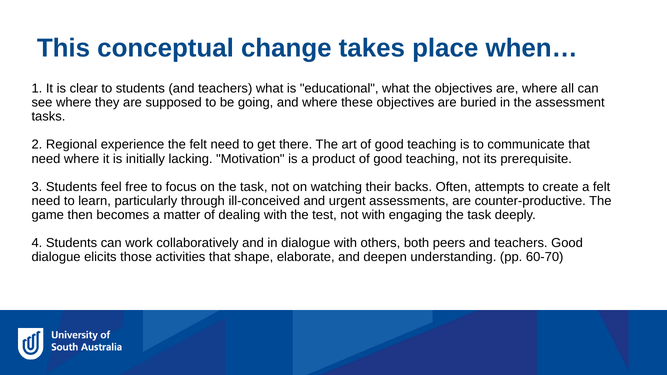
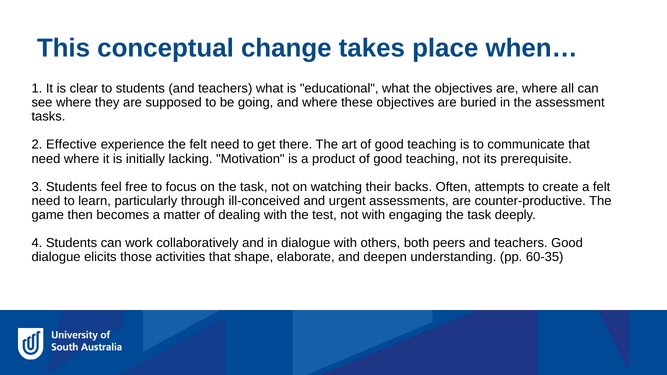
Regional: Regional -> Effective
60-70: 60-70 -> 60-35
